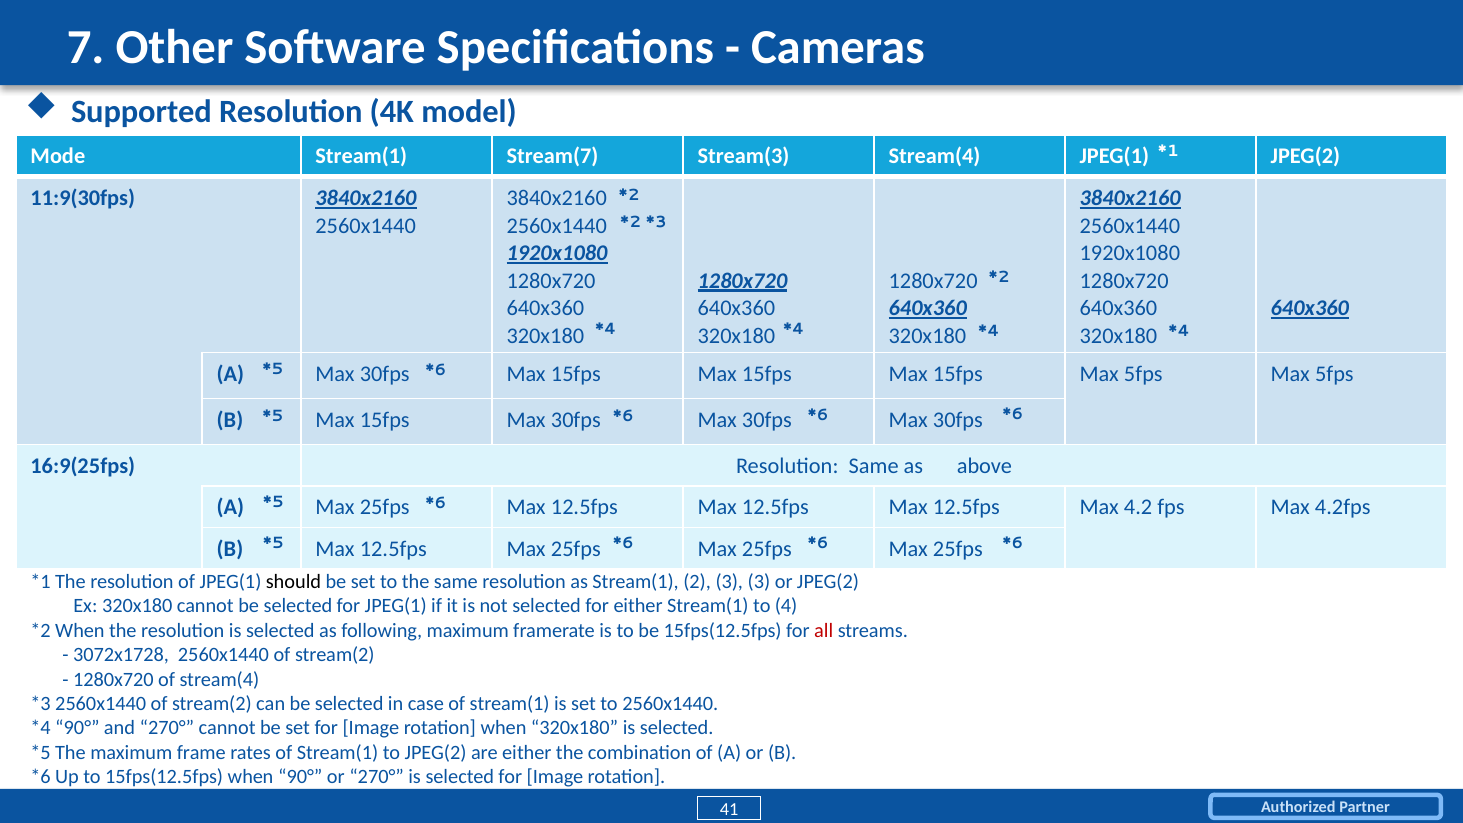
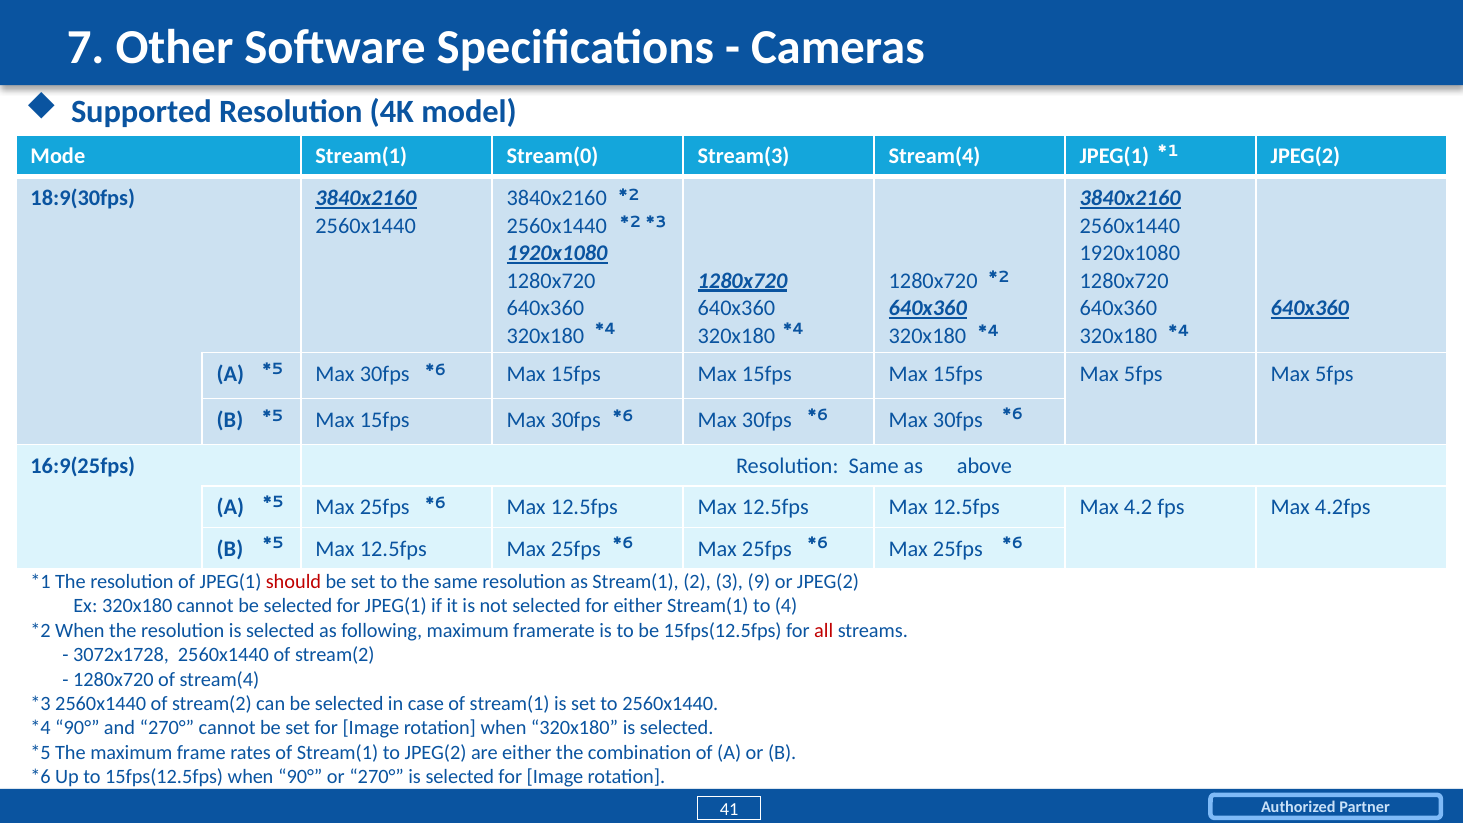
Stream(7: Stream(7 -> Stream(0
11:9(30fps: 11:9(30fps -> 18:9(30fps
should colour: black -> red
3 3: 3 -> 9
